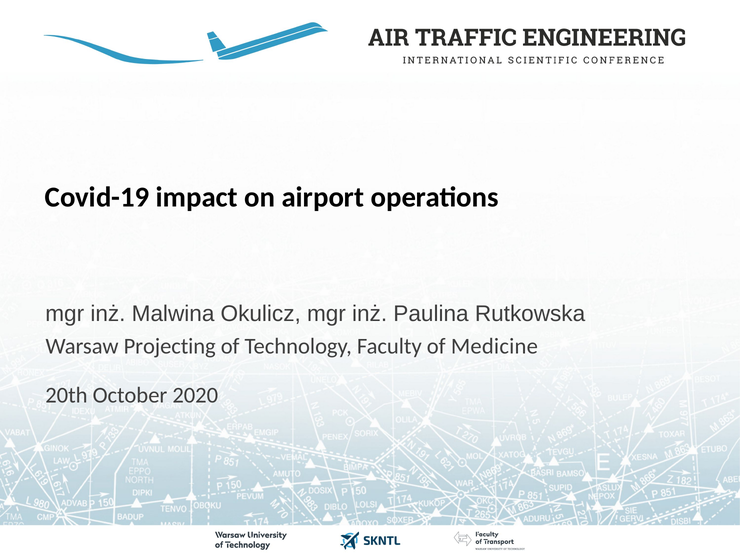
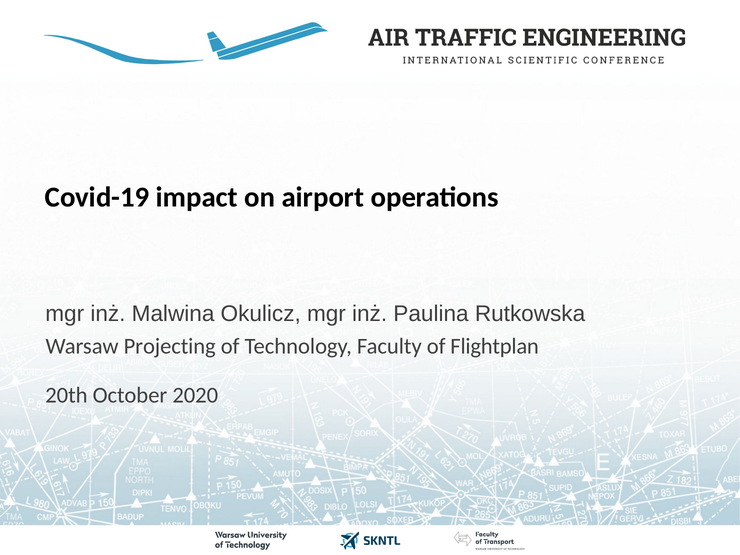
Medicine: Medicine -> Flightplan
